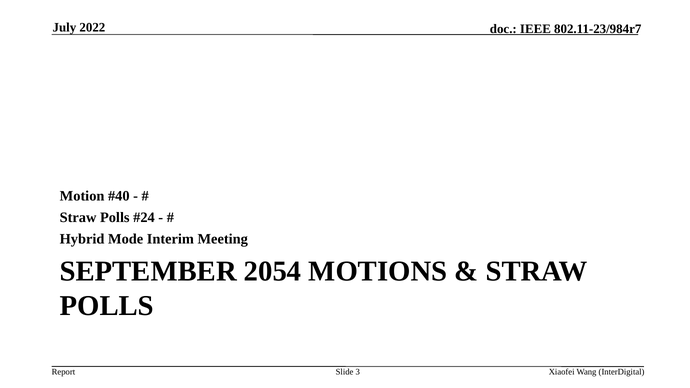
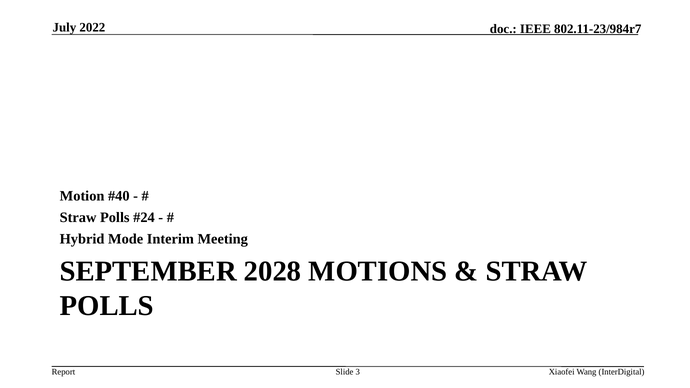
2054: 2054 -> 2028
